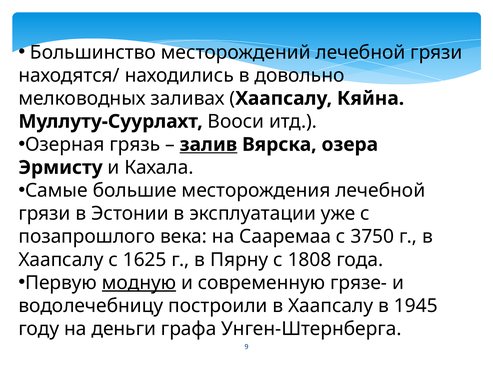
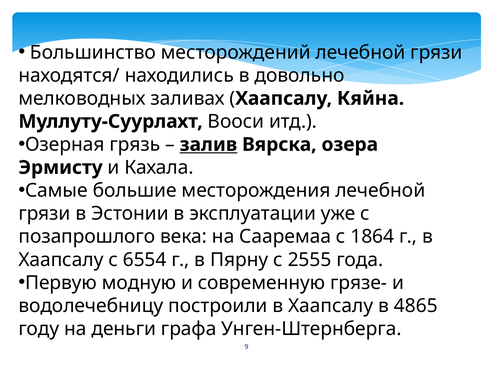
3750: 3750 -> 1864
1625: 1625 -> 6554
1808: 1808 -> 2555
модную underline: present -> none
1945: 1945 -> 4865
